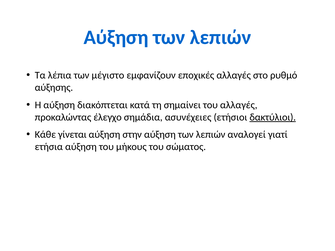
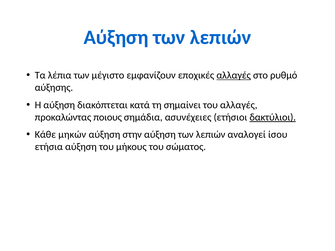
αλλαγές at (234, 75) underline: none -> present
έλεγχο: έλεγχο -> ποιους
γίνεται: γίνεται -> μηκών
γιατί: γιατί -> ίσου
